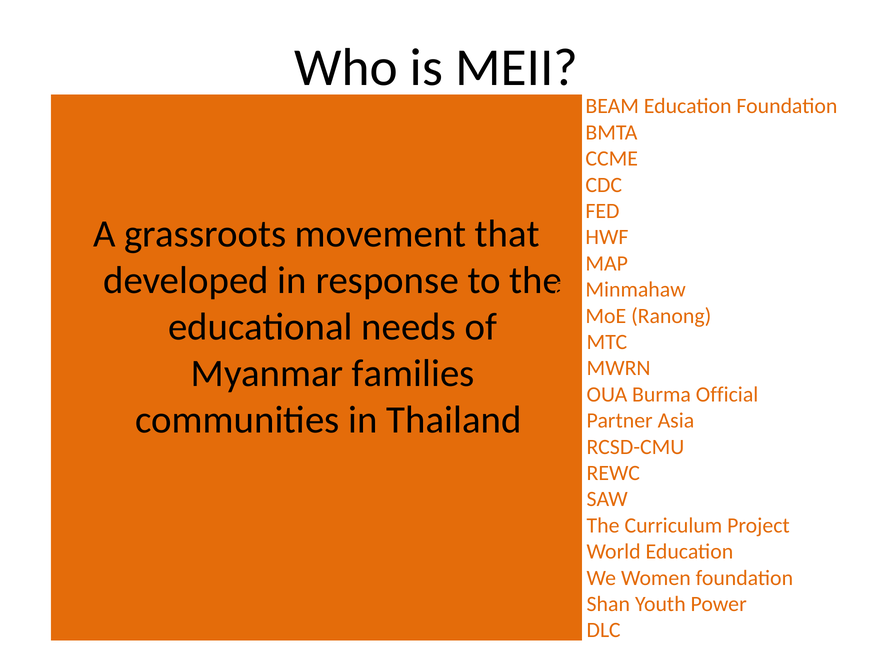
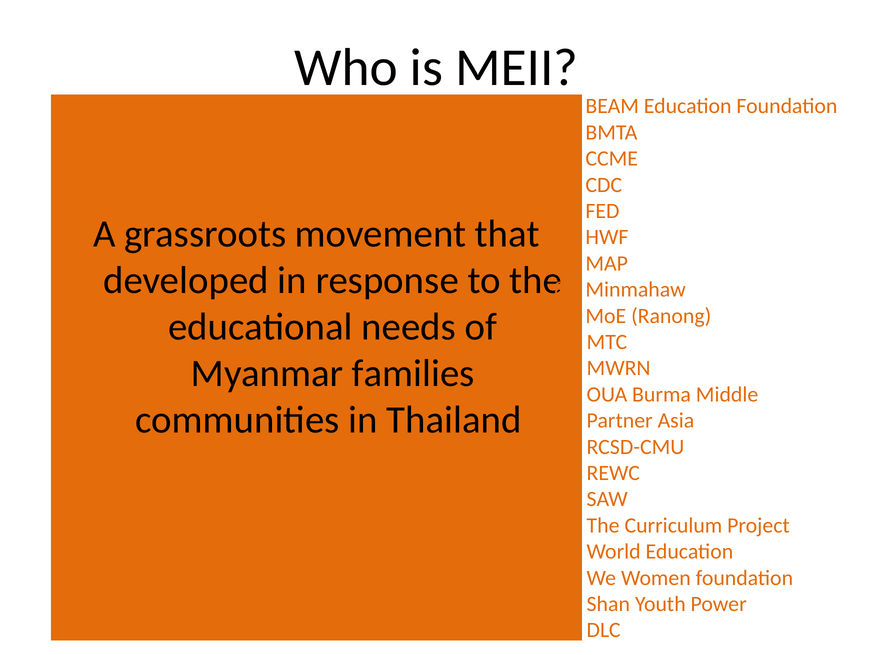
Official: Official -> Middle
